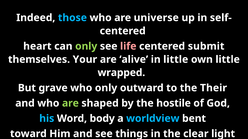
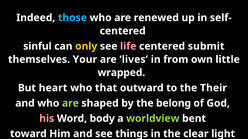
universe: universe -> renewed
heart: heart -> sinful
only at (86, 46) colour: light green -> yellow
alive: alive -> lives
in little: little -> from
grave: grave -> heart
who only: only -> that
hostile: hostile -> belong
his colour: light blue -> pink
worldview colour: light blue -> light green
